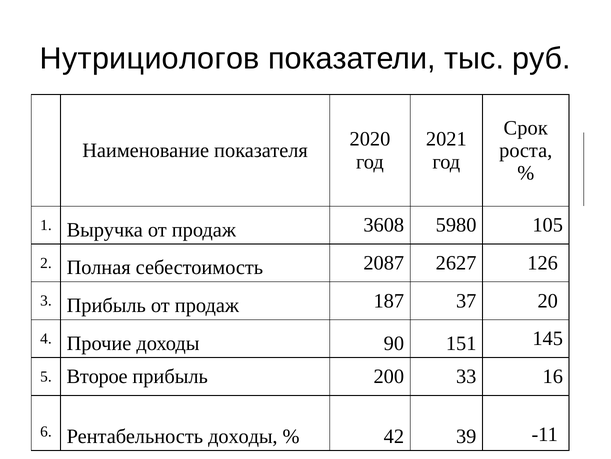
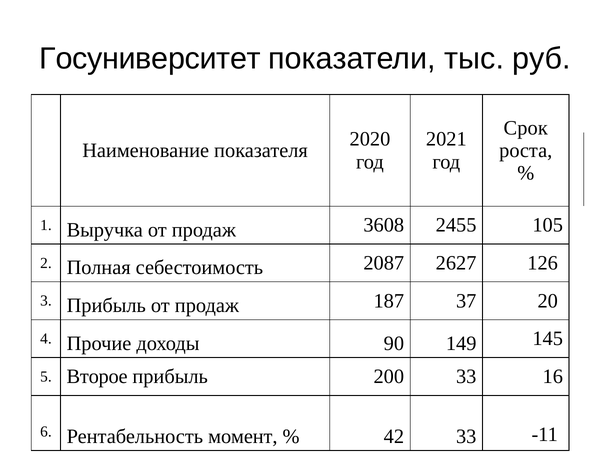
Нутрициологов: Нутрициологов -> Госуниверситет
5980: 5980 -> 2455
151: 151 -> 149
Рентабельность доходы: доходы -> момент
42 39: 39 -> 33
